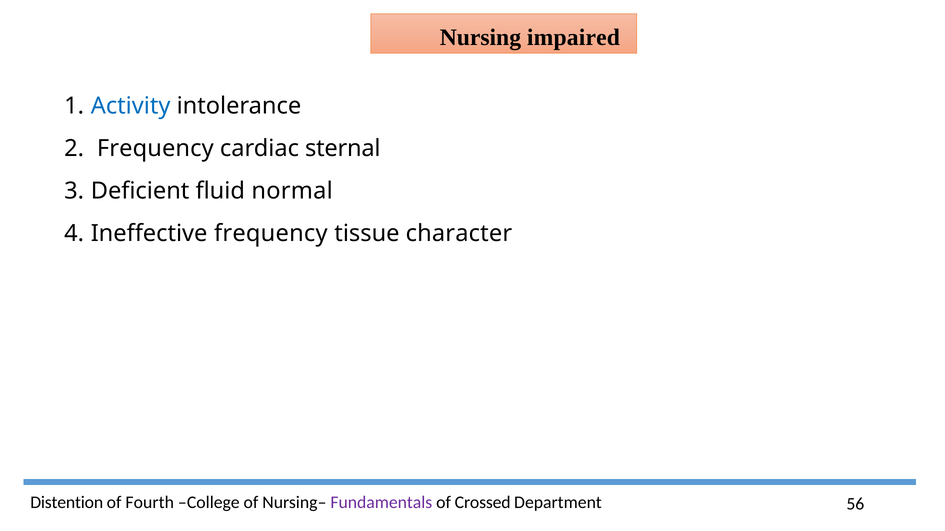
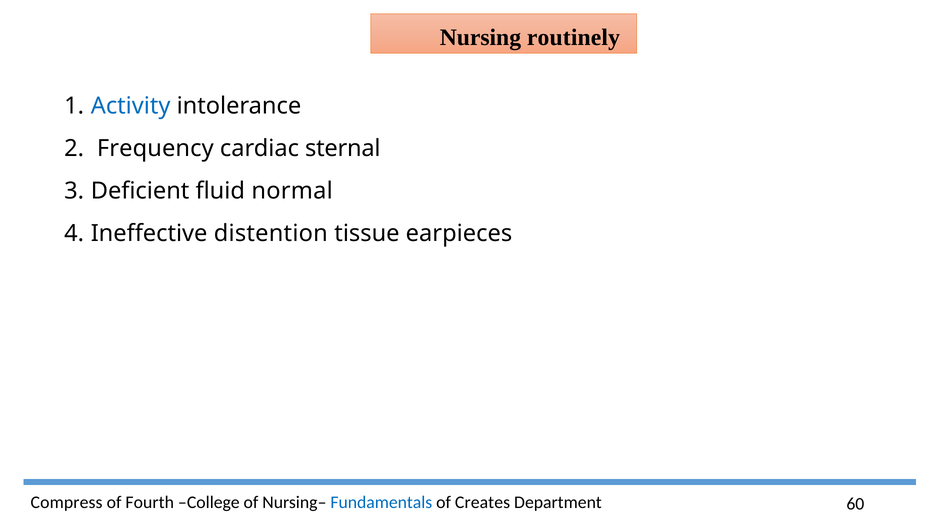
impaired: impaired -> routinely
Ineffective frequency: frequency -> distention
character: character -> earpieces
Distention: Distention -> Compress
Fundamentals colour: purple -> blue
Crossed: Crossed -> Creates
56: 56 -> 60
